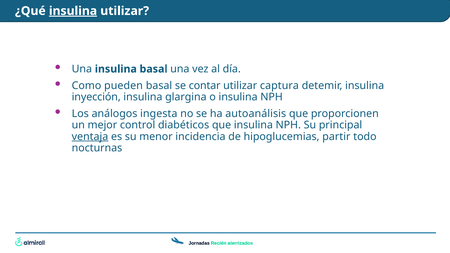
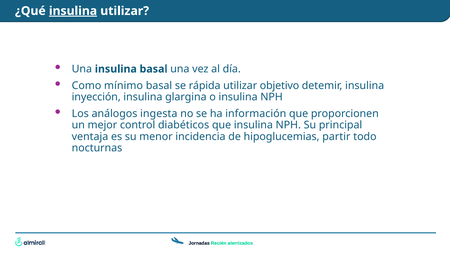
pueden: pueden -> mínimo
contar: contar -> rápida
captura: captura -> objetivo
autoanálisis: autoanálisis -> información
ventaja underline: present -> none
